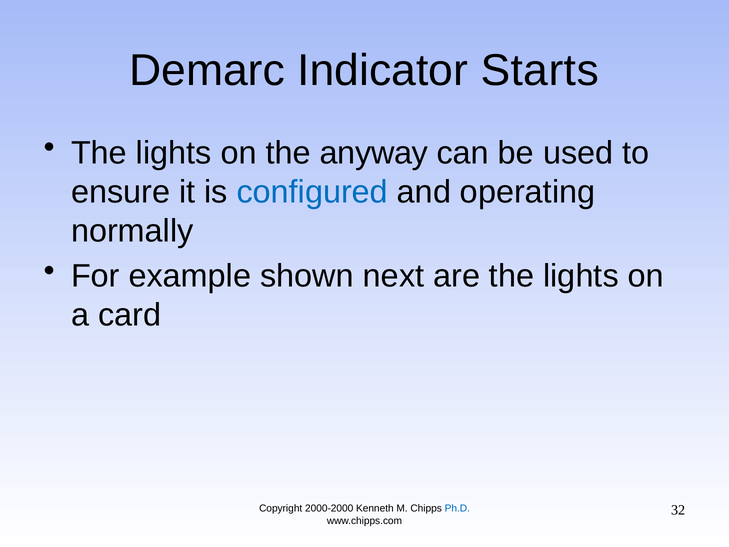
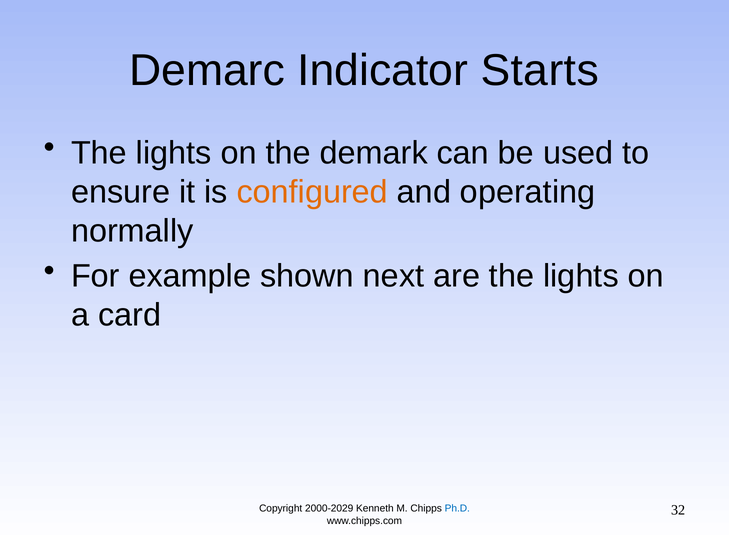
anyway: anyway -> demark
configured colour: blue -> orange
2000-2000: 2000-2000 -> 2000-2029
